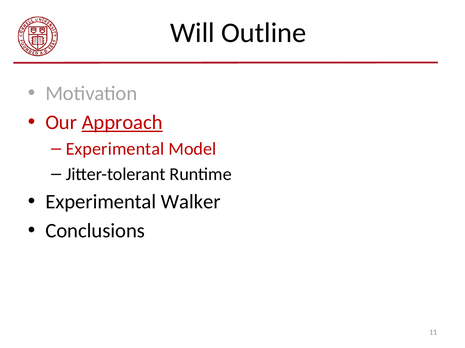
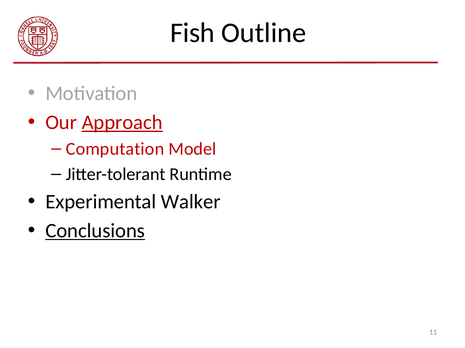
Will: Will -> Fish
Experimental at (115, 149): Experimental -> Computation
Conclusions underline: none -> present
